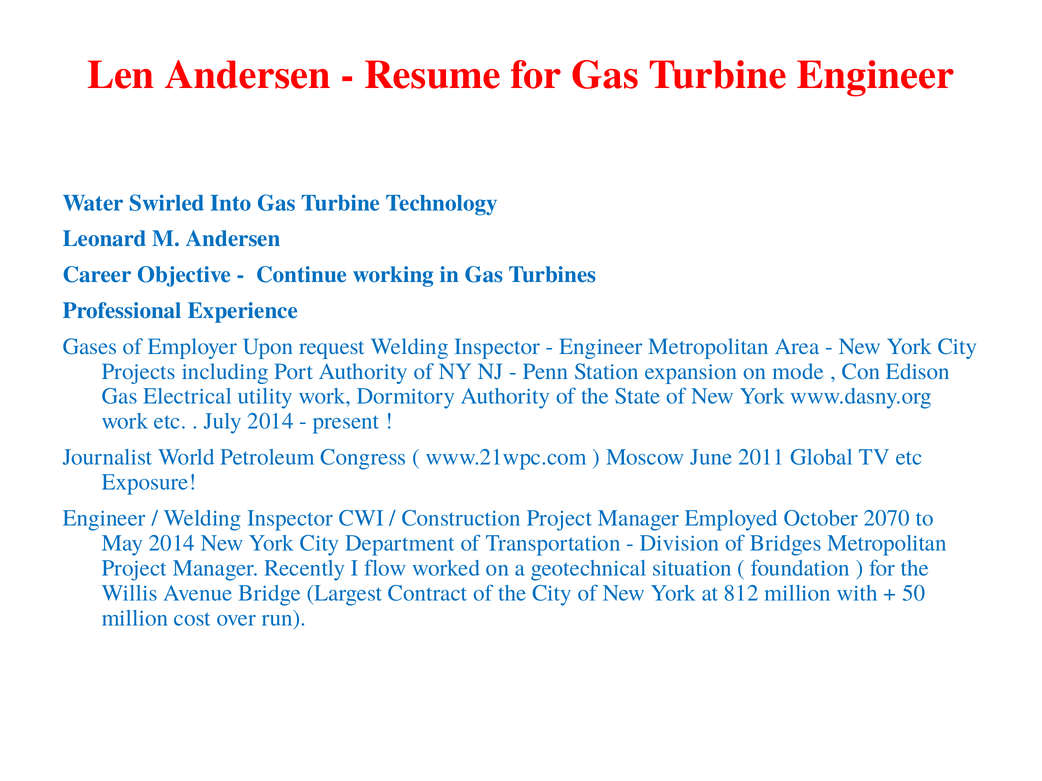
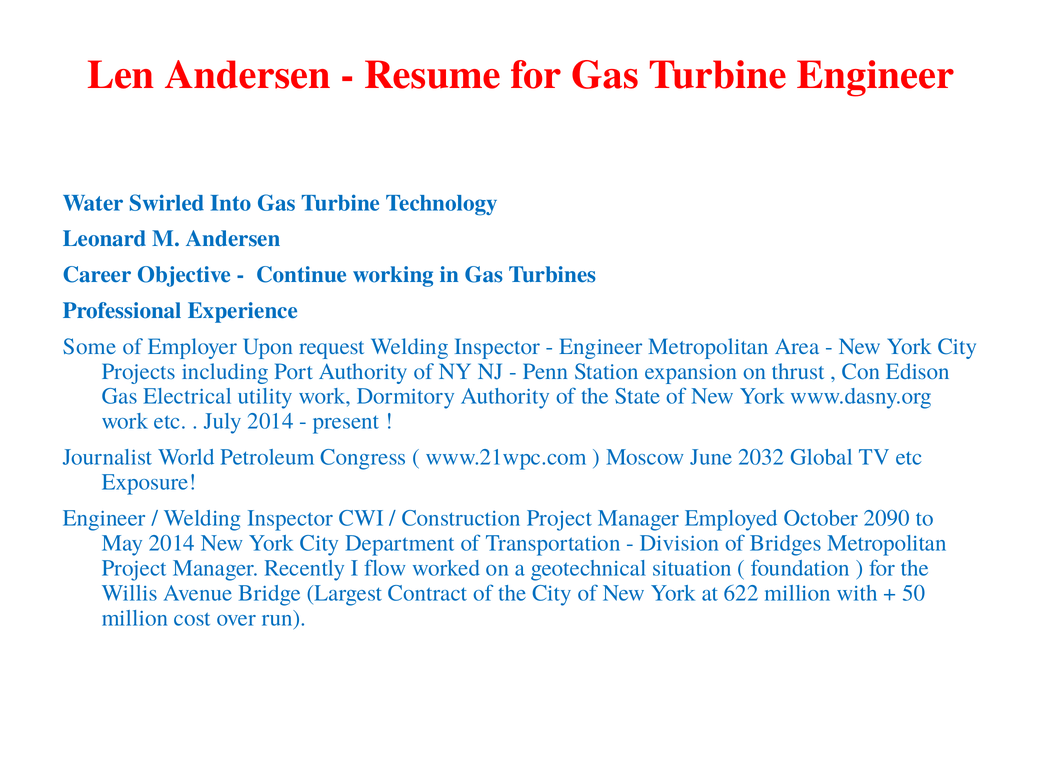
Gases: Gases -> Some
mode: mode -> thrust
2011: 2011 -> 2032
2070: 2070 -> 2090
812: 812 -> 622
